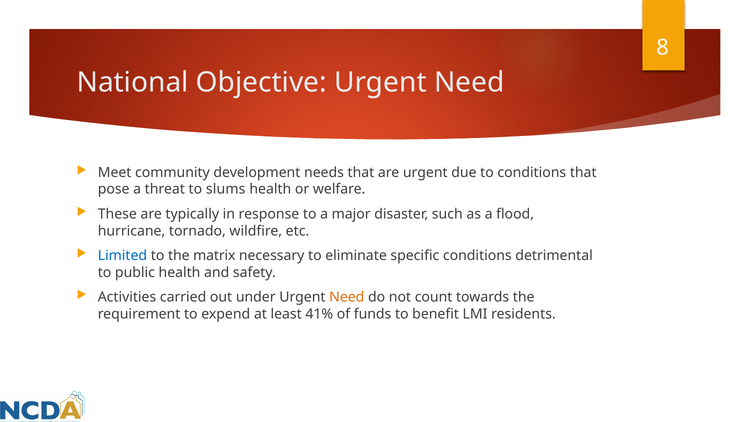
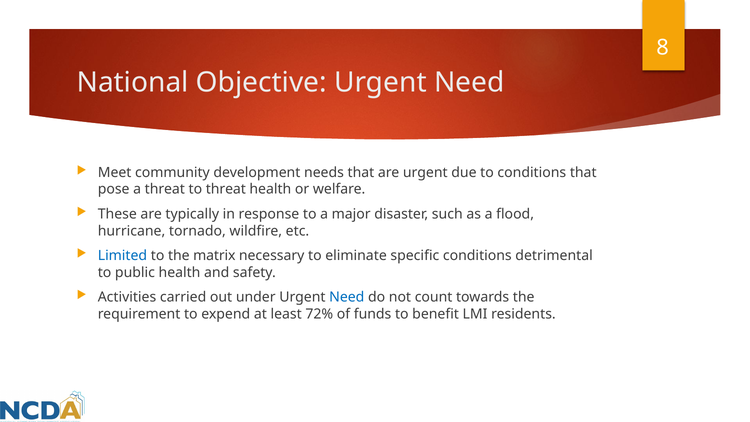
to slums: slums -> threat
Need at (347, 297) colour: orange -> blue
41%: 41% -> 72%
